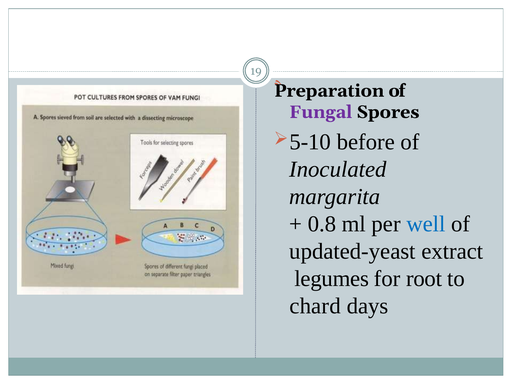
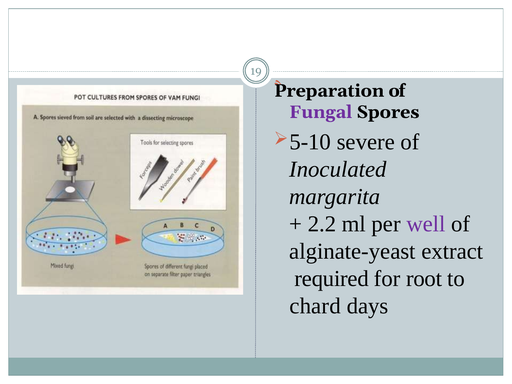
before: before -> severe
0.8: 0.8 -> 2.2
well colour: blue -> purple
updated-yeast: updated-yeast -> alginate-yeast
legumes: legumes -> required
